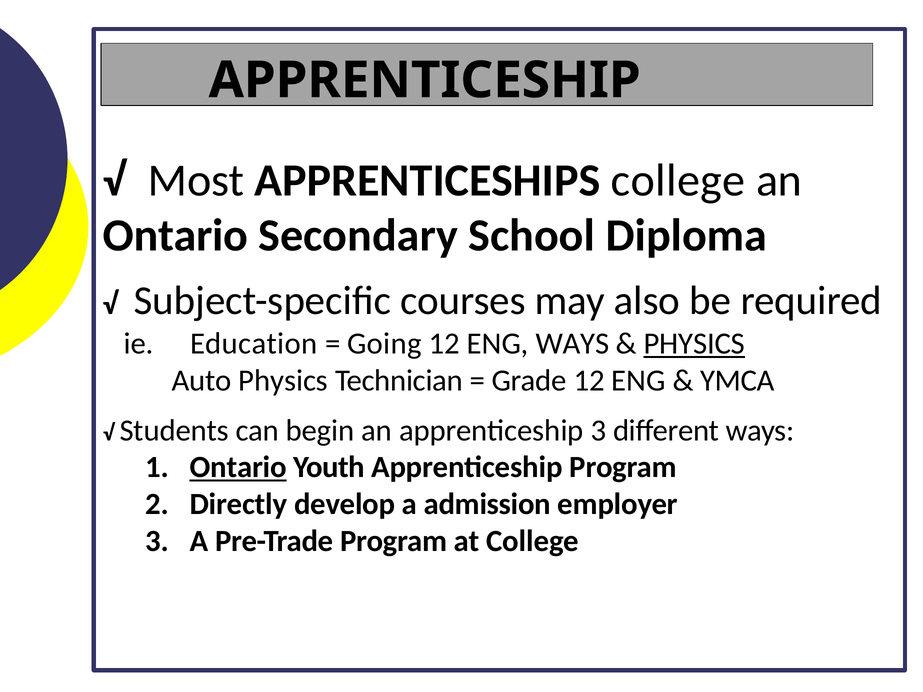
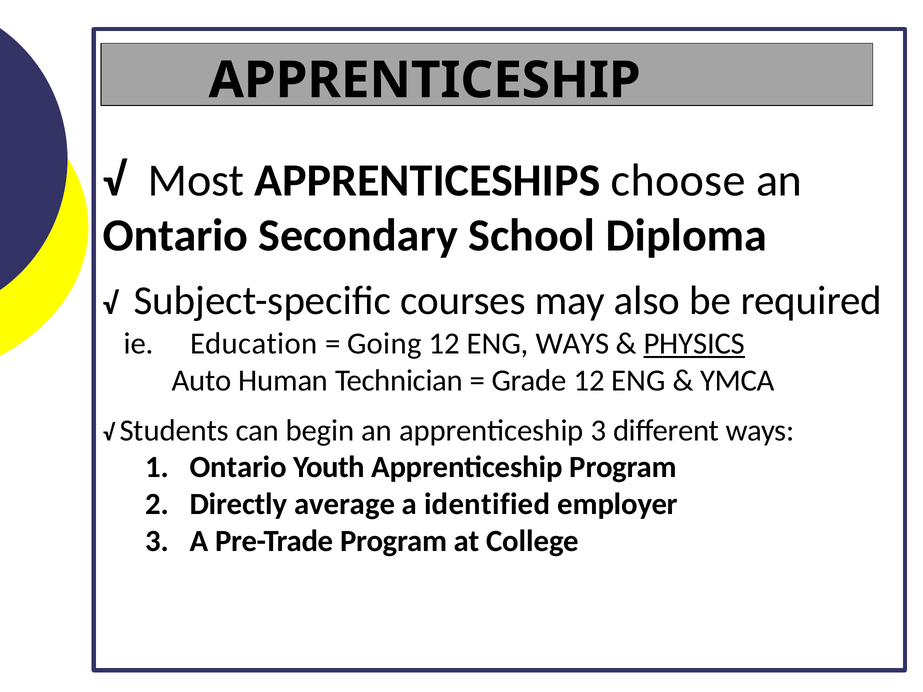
APPRENTICESHIPS college: college -> choose
Auto Physics: Physics -> Human
Ontario at (238, 468) underline: present -> none
develop: develop -> average
admission: admission -> identified
